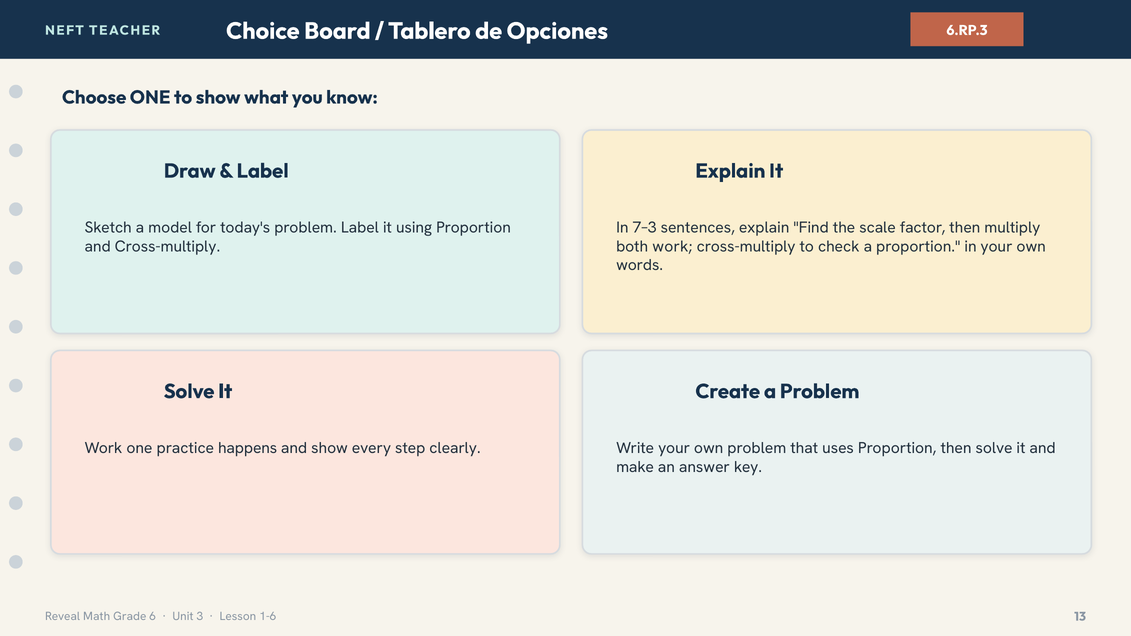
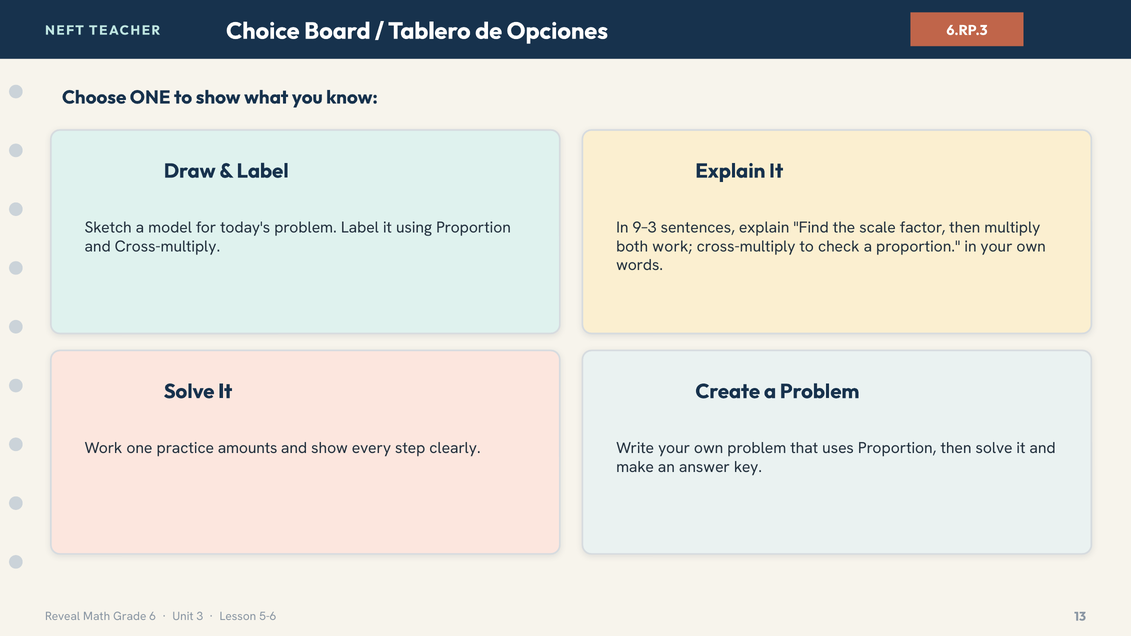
7–3: 7–3 -> 9–3
happens: happens -> amounts
1-6: 1-6 -> 5-6
